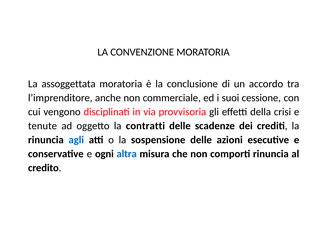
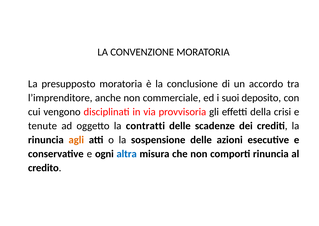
assoggettata: assoggettata -> presupposto
cessione: cessione -> deposito
agli colour: blue -> orange
